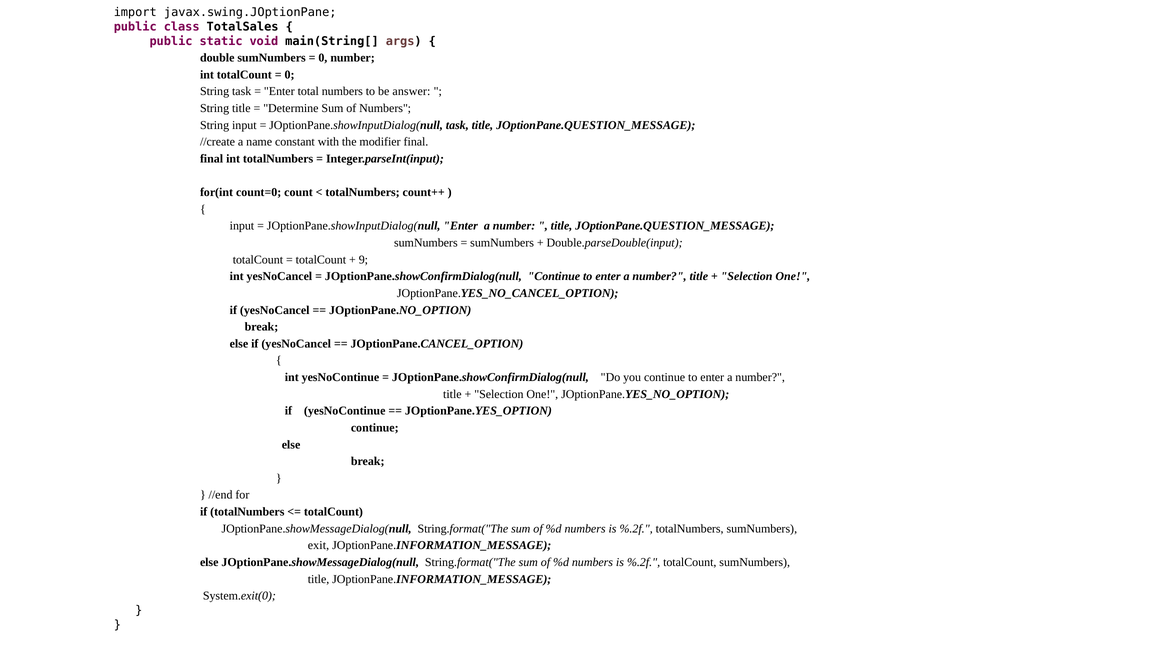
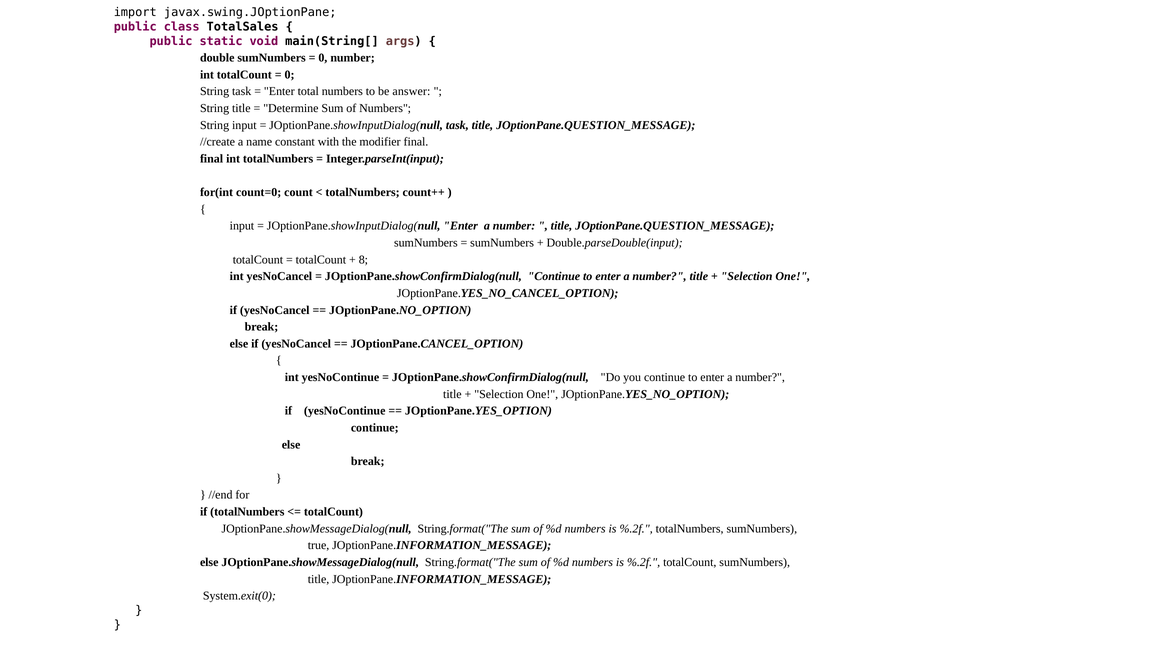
9: 9 -> 8
exit: exit -> true
